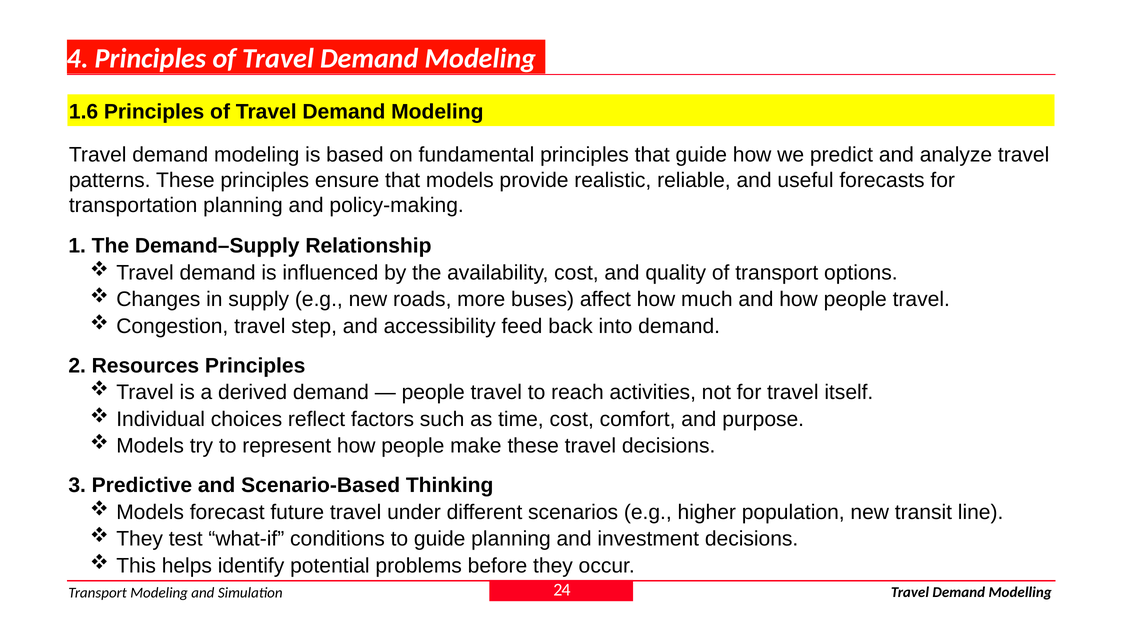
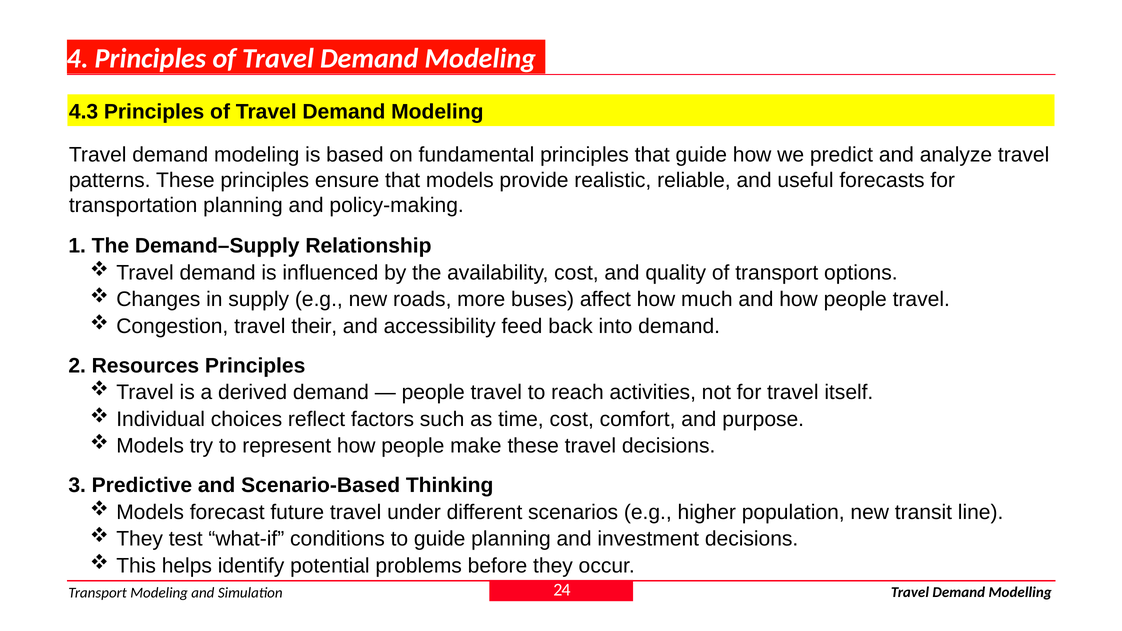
1.6: 1.6 -> 4.3
step: step -> their
